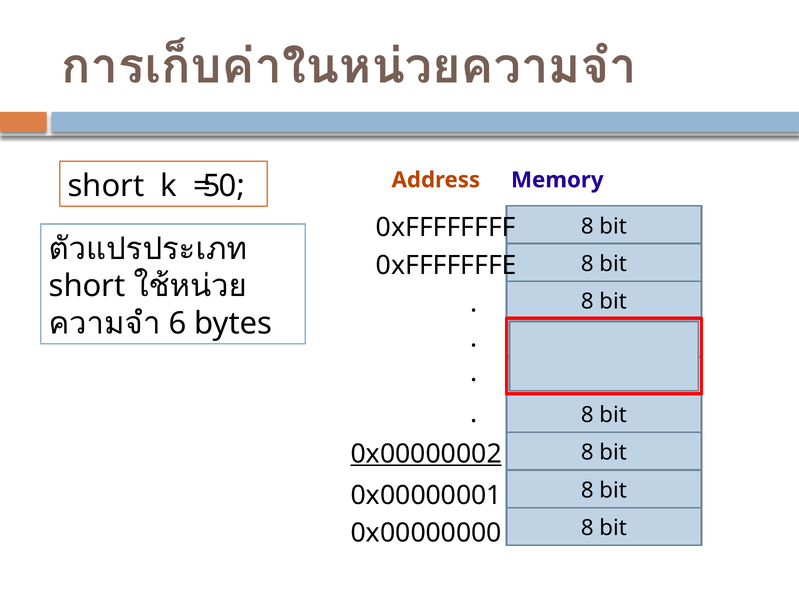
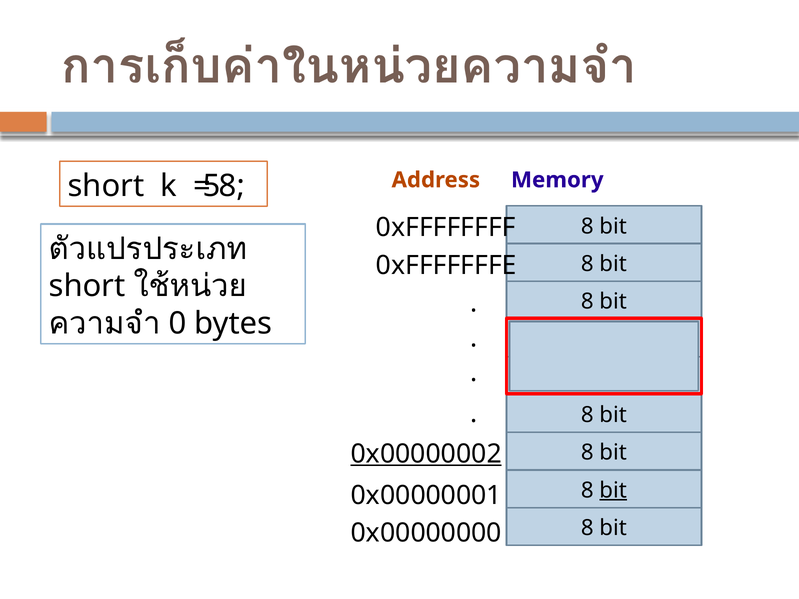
0 at (232, 186): 0 -> 8
6: 6 -> 0
bit at (613, 491) underline: none -> present
